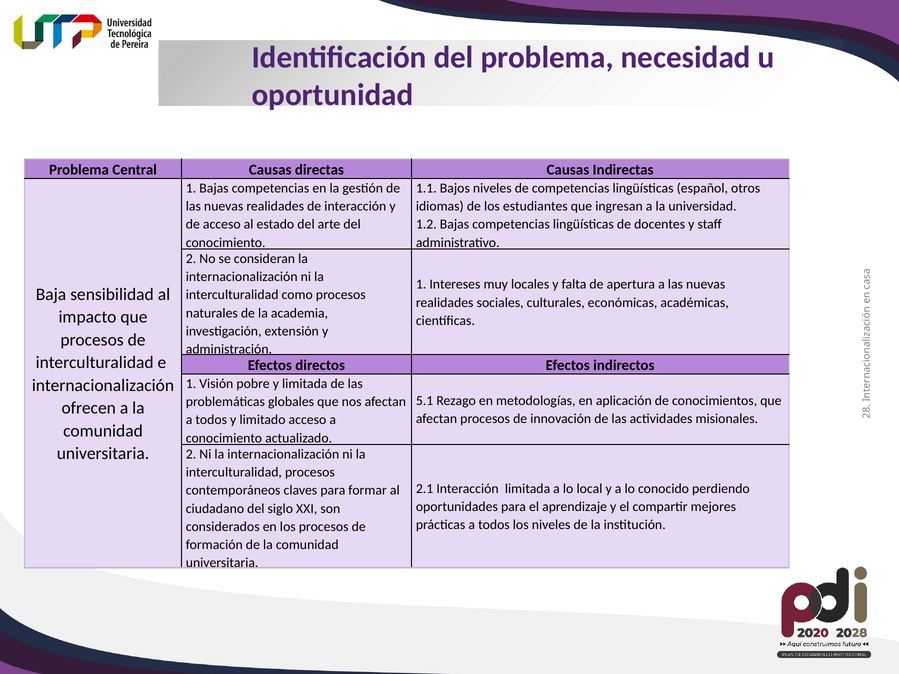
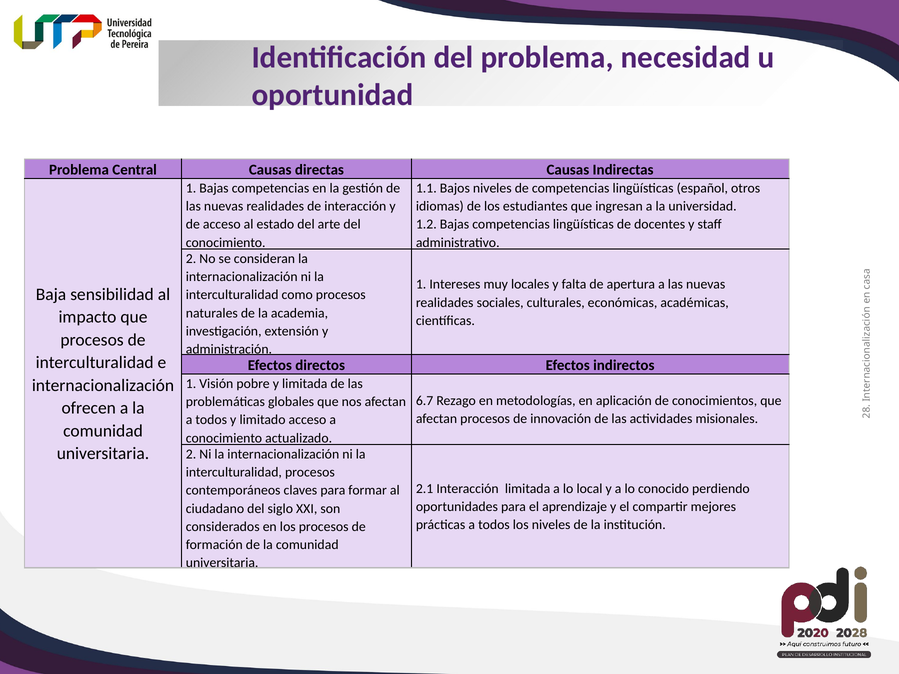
5.1: 5.1 -> 6.7
